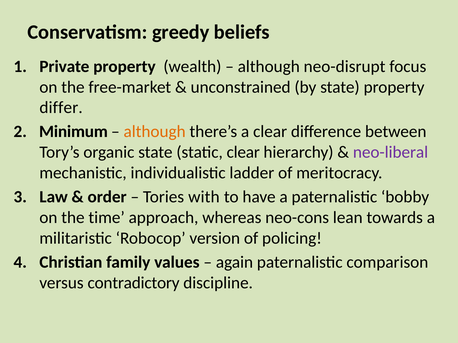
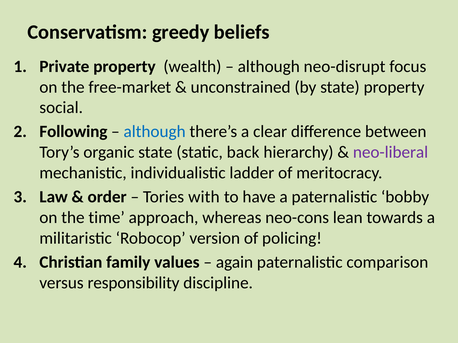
differ: differ -> social
Minimum: Minimum -> Following
although at (155, 132) colour: orange -> blue
static clear: clear -> back
contradictory: contradictory -> responsibility
